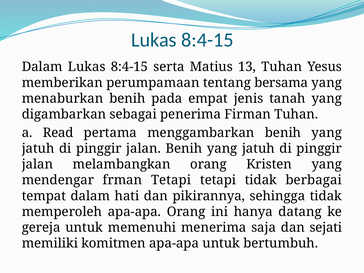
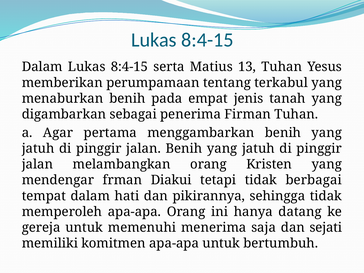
bersama: bersama -> terkabul
Read: Read -> Agar
frman Tetapi: Tetapi -> Diakui
